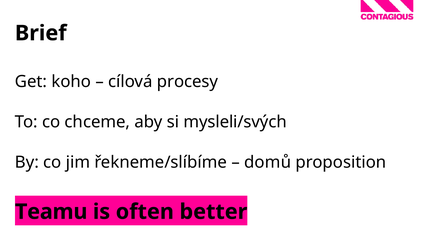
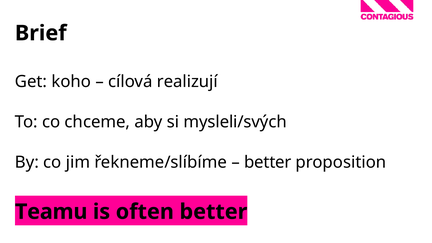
procesy: procesy -> realizují
domů at (268, 162): domů -> better
